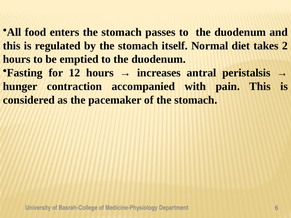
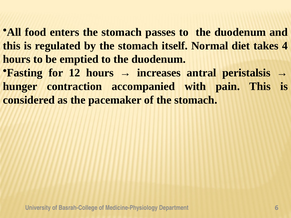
2: 2 -> 4
